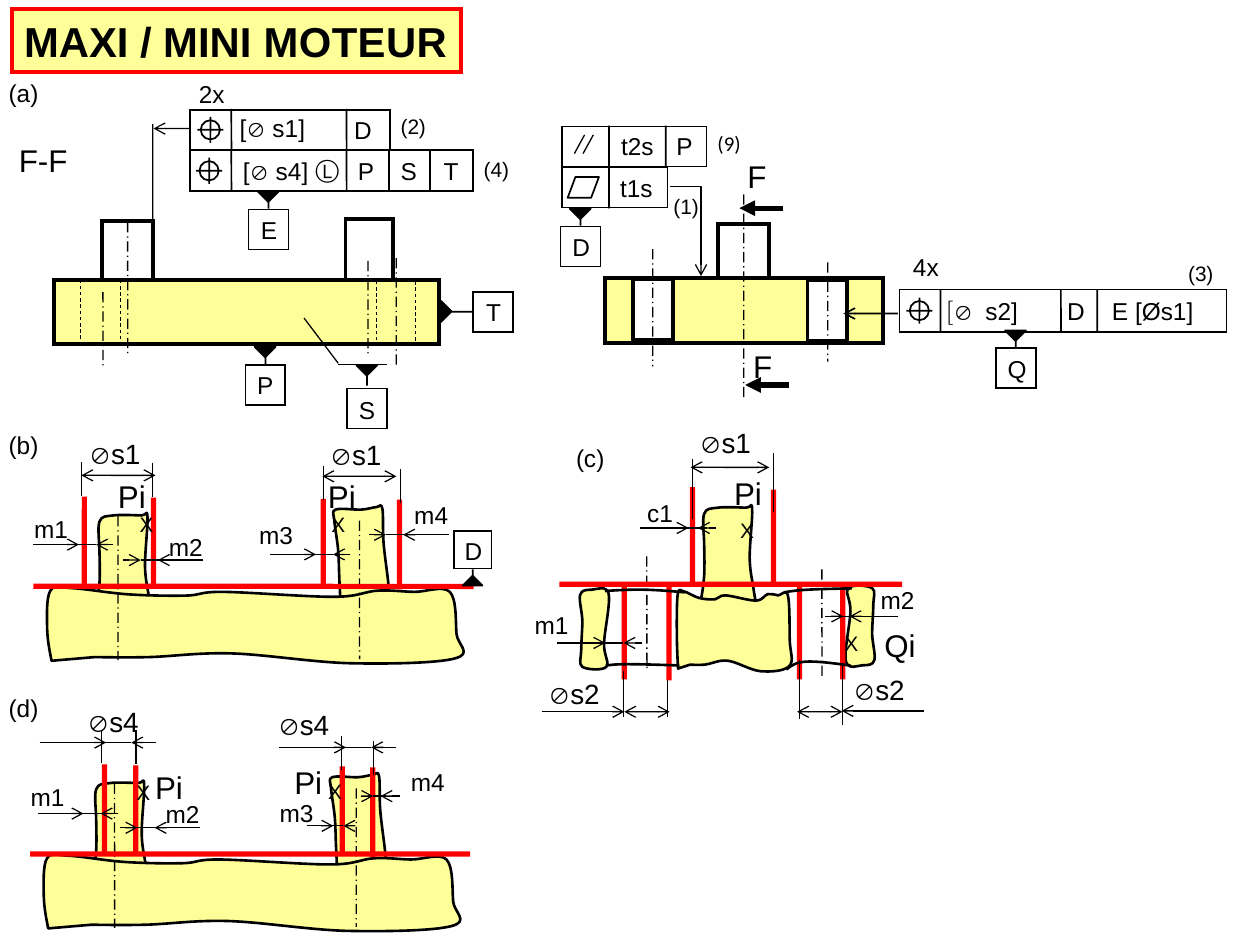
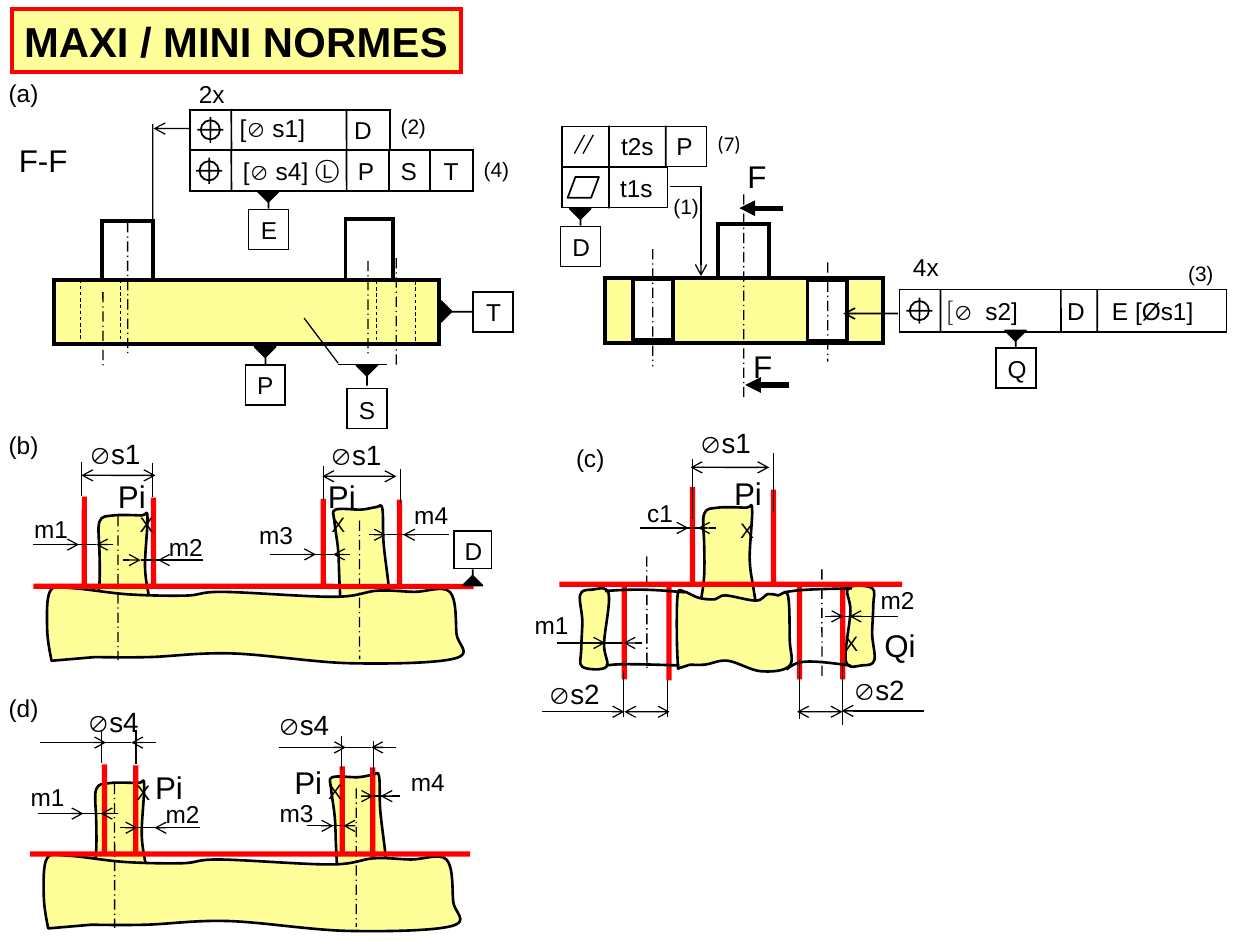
MOTEUR: MOTEUR -> NORMES
9: 9 -> 7
